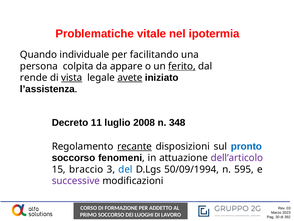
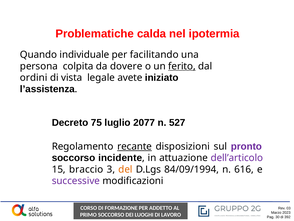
vitale: vitale -> calda
appare: appare -> dovere
rende: rende -> ordini
vista underline: present -> none
avete underline: present -> none
11: 11 -> 75
2008: 2008 -> 2077
348: 348 -> 527
pronto colour: blue -> purple
fenomeni: fenomeni -> incidente
del colour: blue -> orange
50/09/1994: 50/09/1994 -> 84/09/1994
595: 595 -> 616
